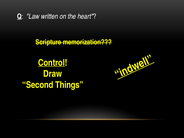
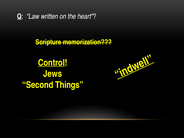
Draw: Draw -> Jews
